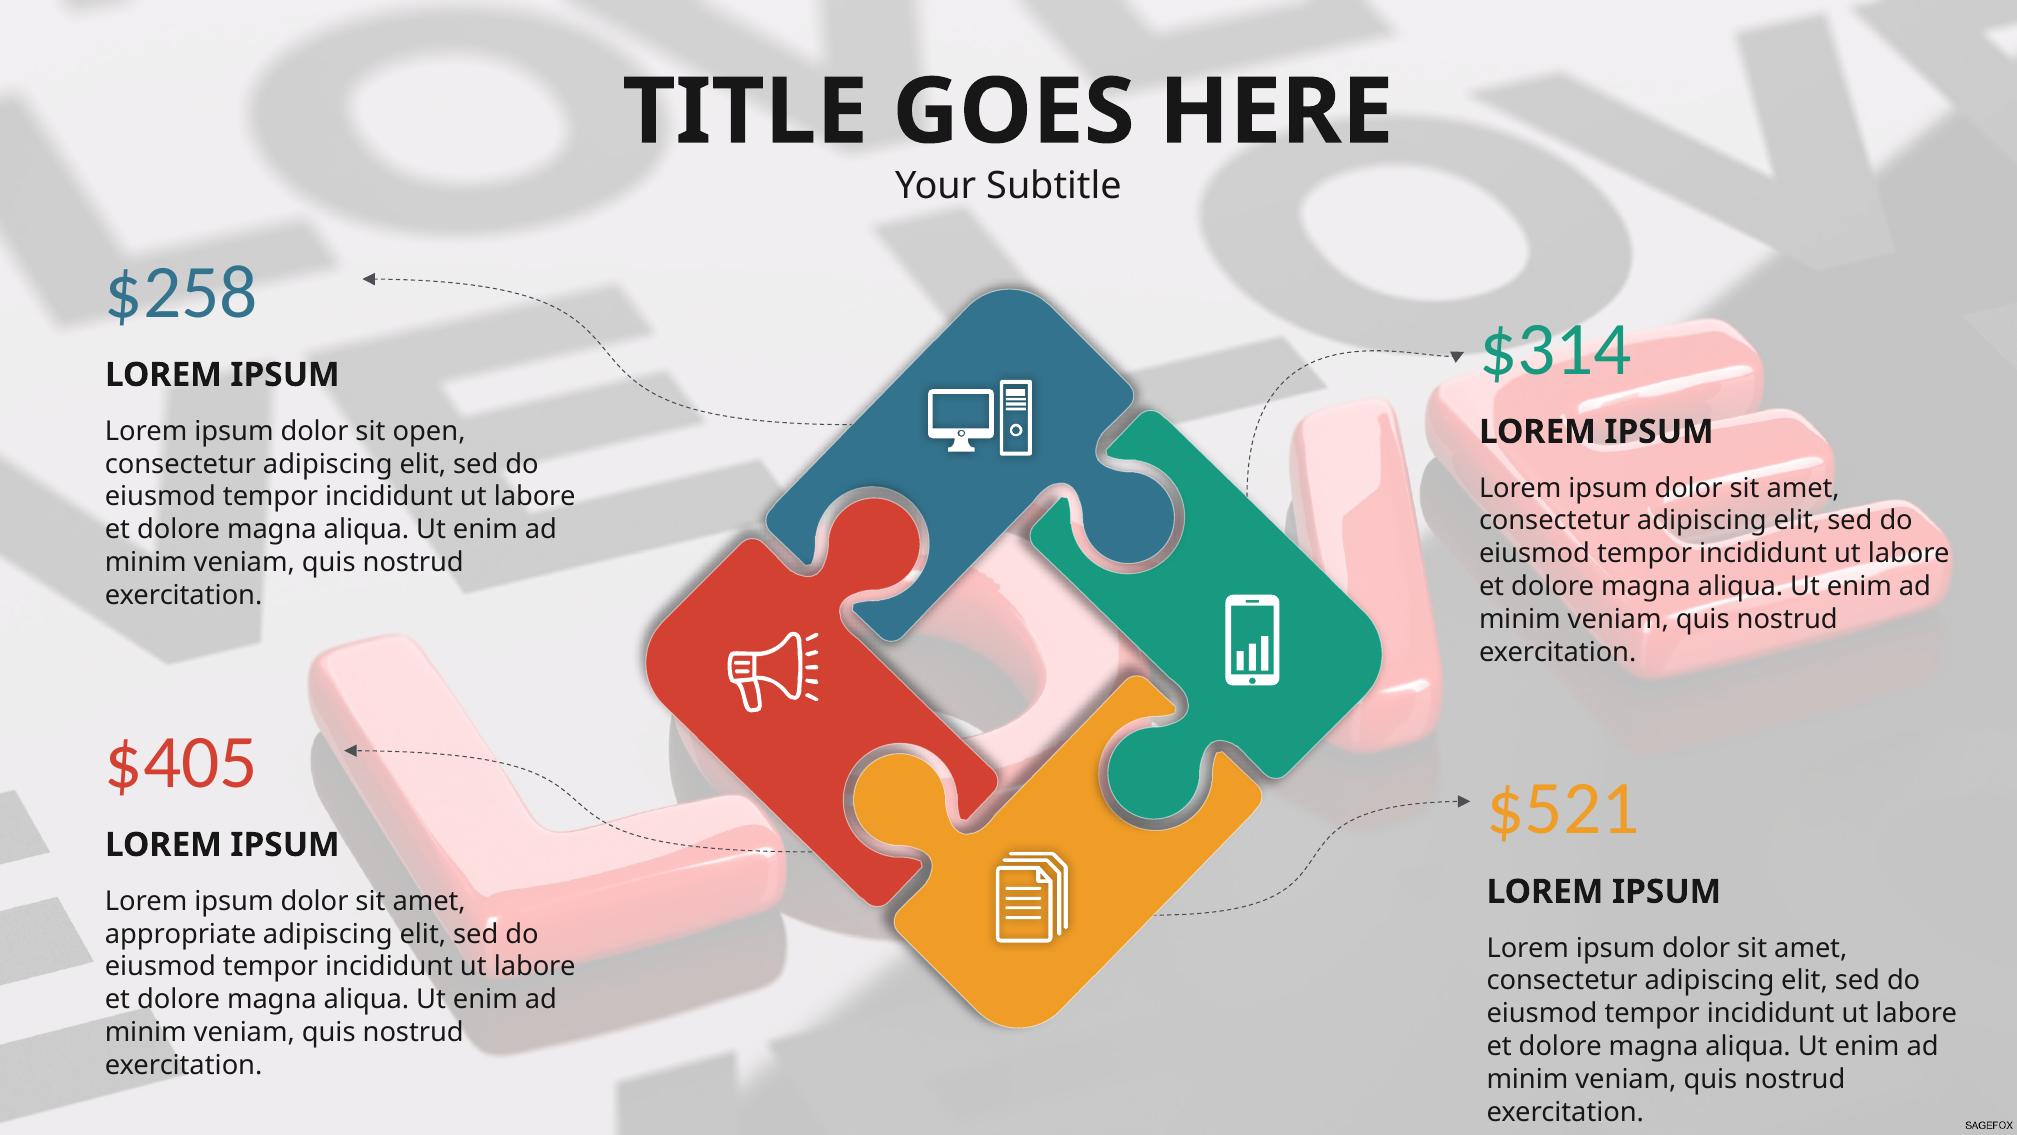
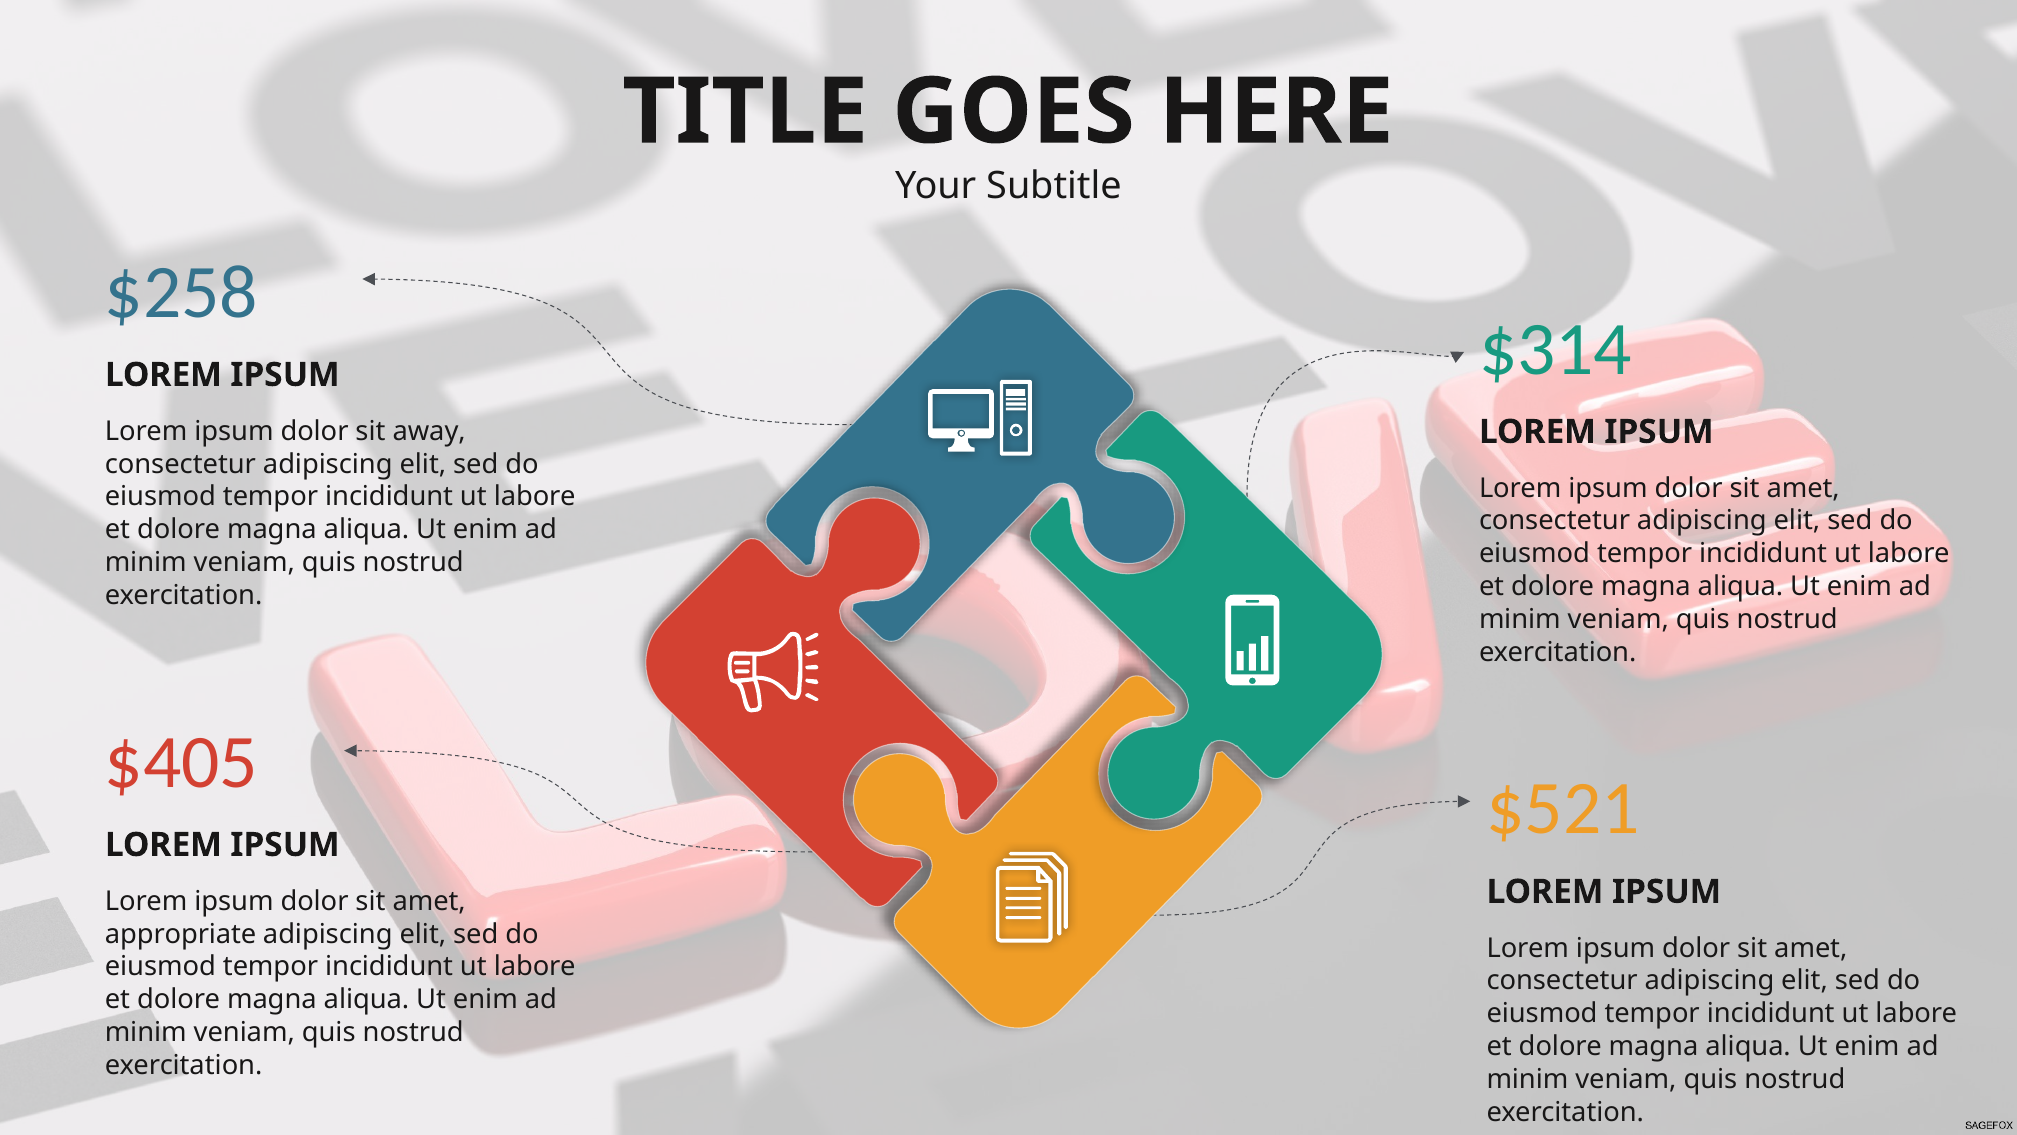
open: open -> away
